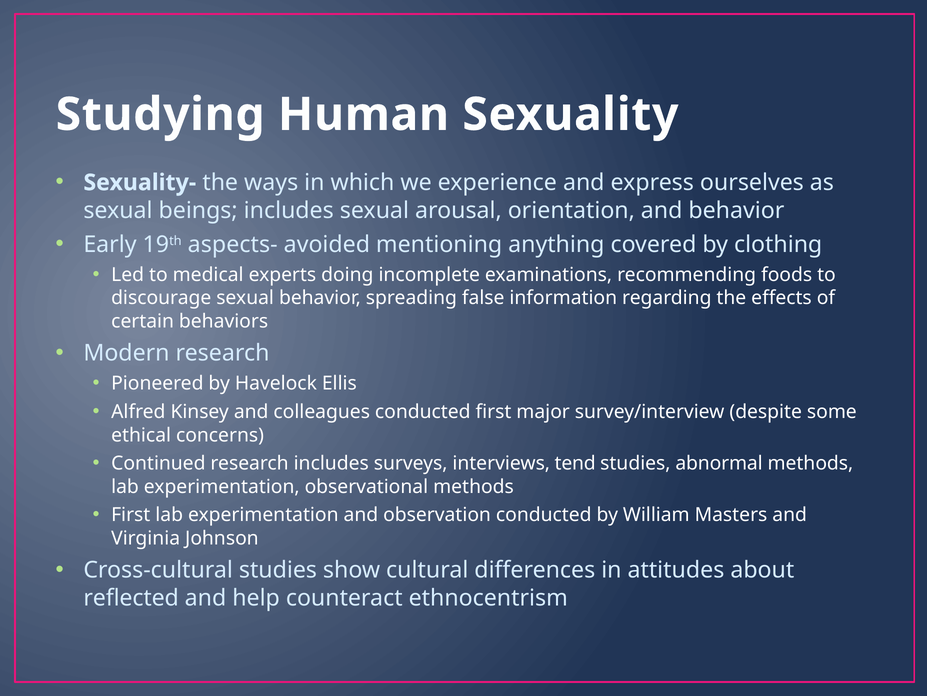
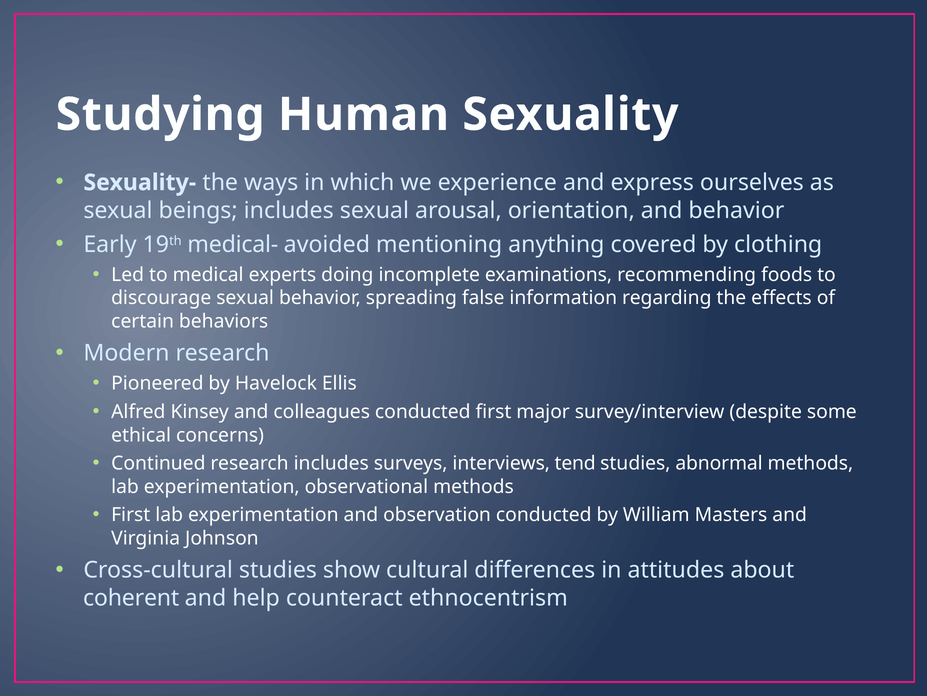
aspects-: aspects- -> medical-
reflected: reflected -> coherent
